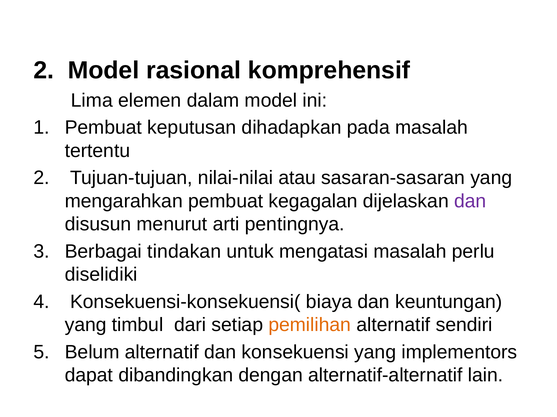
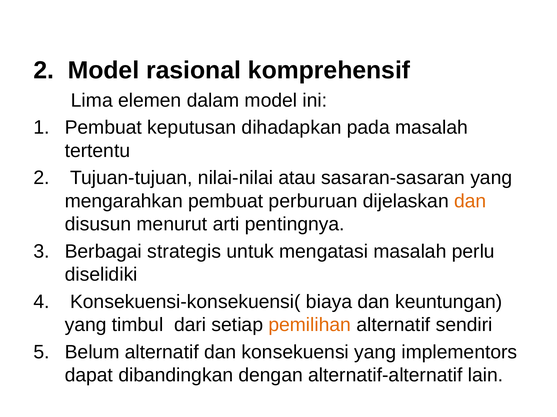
kegagalan: kegagalan -> perburuan
dan at (470, 201) colour: purple -> orange
tindakan: tindakan -> strategis
